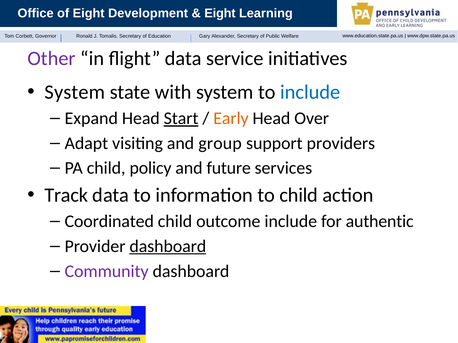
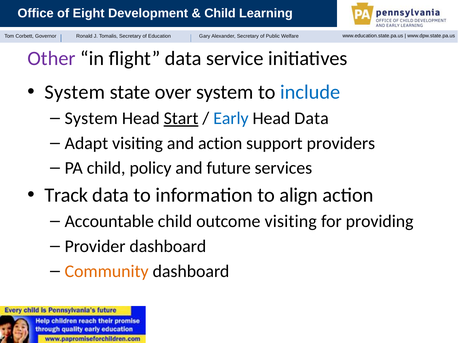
Eight at (220, 13): Eight -> Child
with: with -> over
Expand at (91, 119): Expand -> System
Early colour: orange -> blue
Head Over: Over -> Data
and group: group -> action
to child: child -> align
Coordinated: Coordinated -> Accountable
outcome include: include -> visiting
authentic: authentic -> providing
dashboard at (168, 247) underline: present -> none
Community colour: purple -> orange
